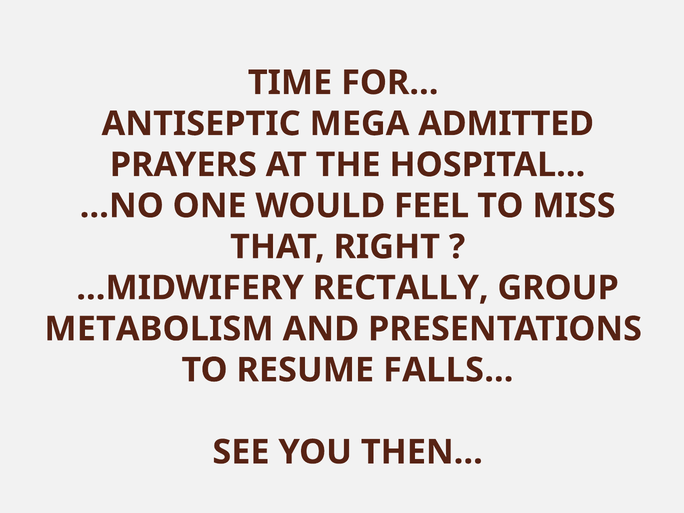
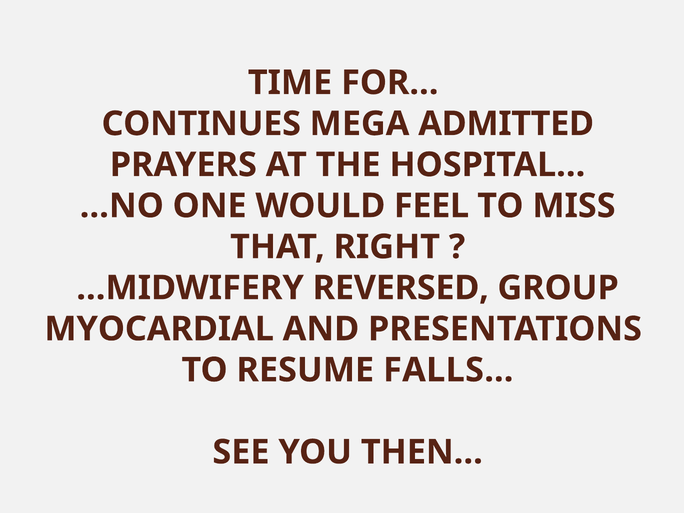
ANTISEPTIC: ANTISEPTIC -> CONTINUES
RECTALLY: RECTALLY -> REVERSED
METABOLISM: METABOLISM -> MYOCARDIAL
